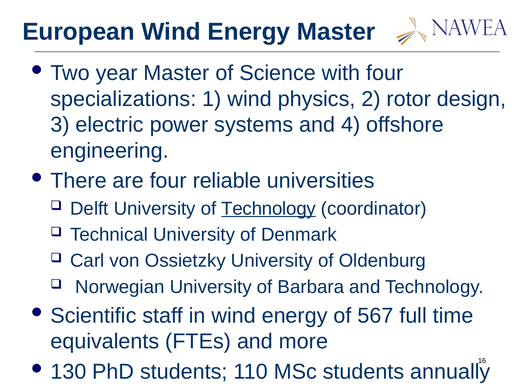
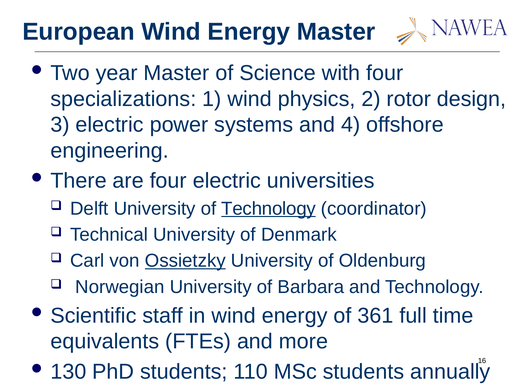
four reliable: reliable -> electric
Ossietzky underline: none -> present
567: 567 -> 361
